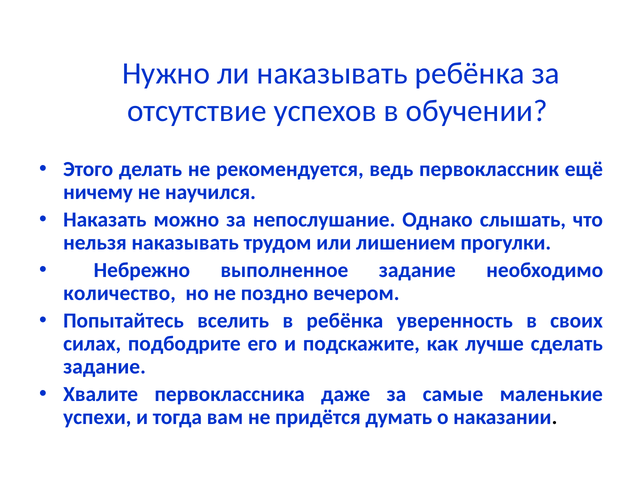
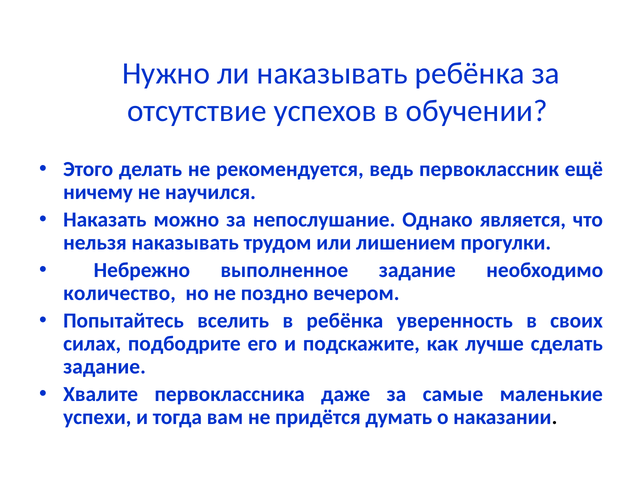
слышать: слышать -> является
